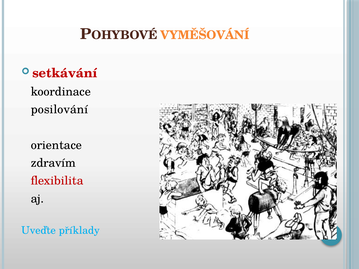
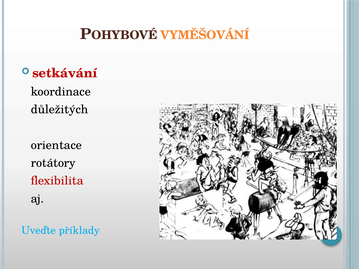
posilování: posilování -> důležitých
zdravím: zdravím -> rotátory
